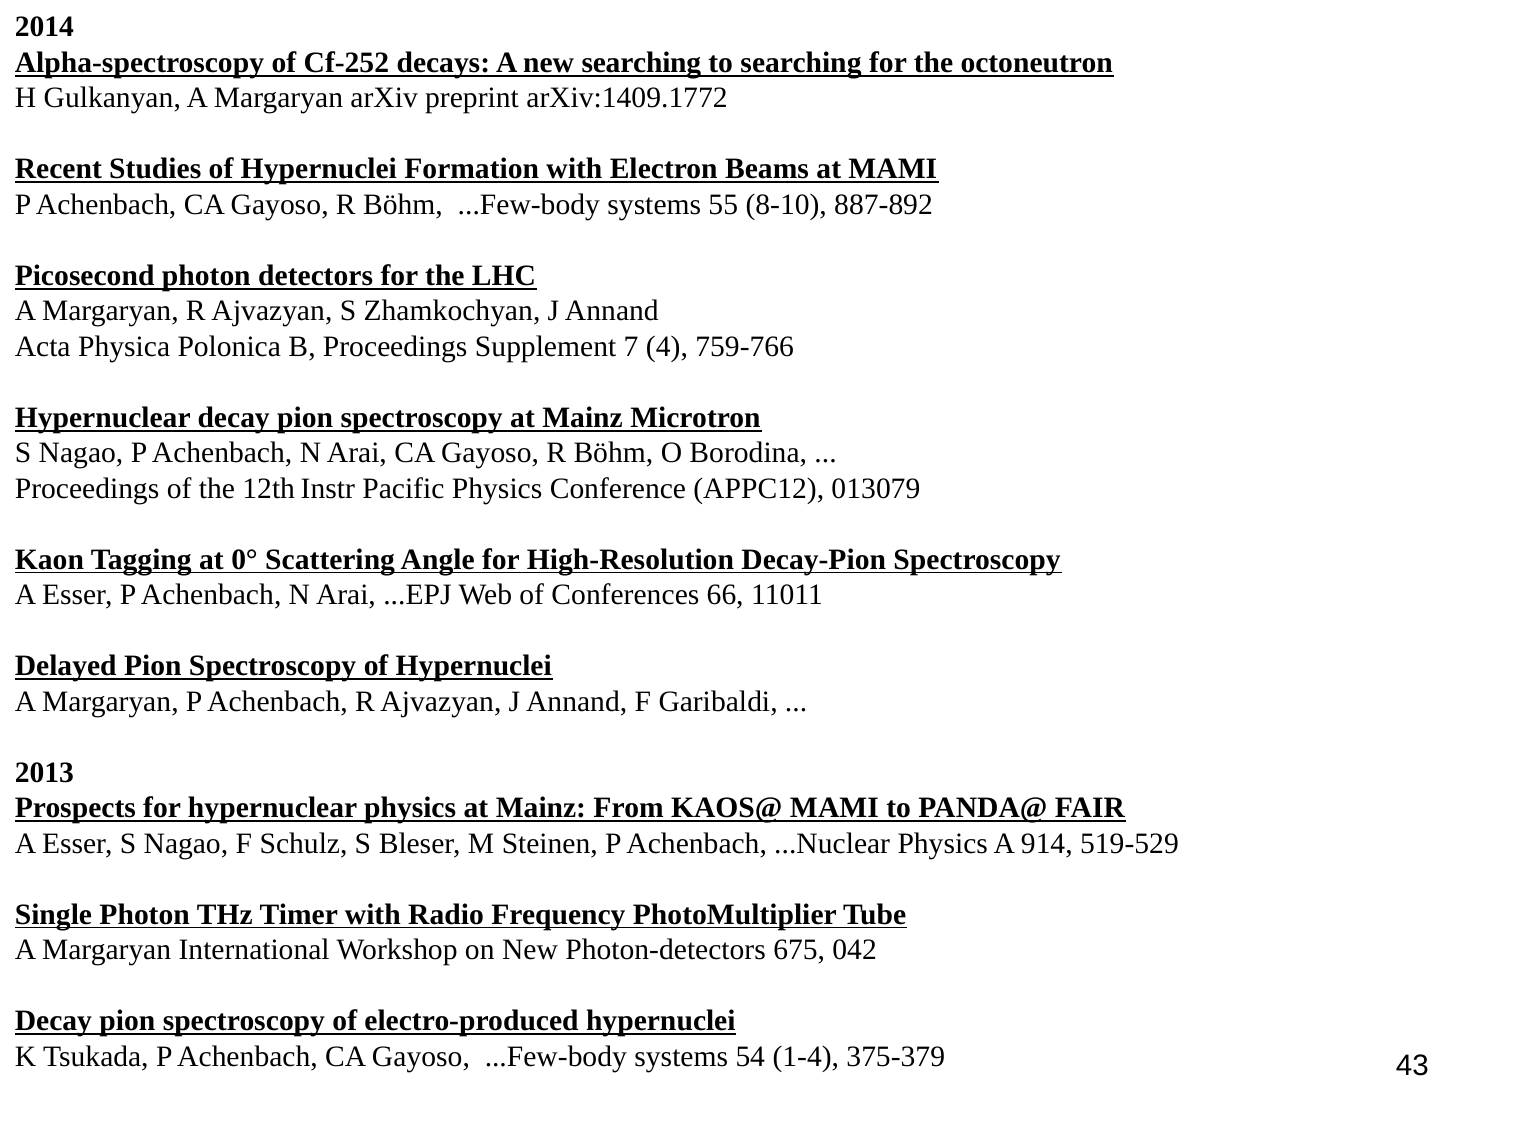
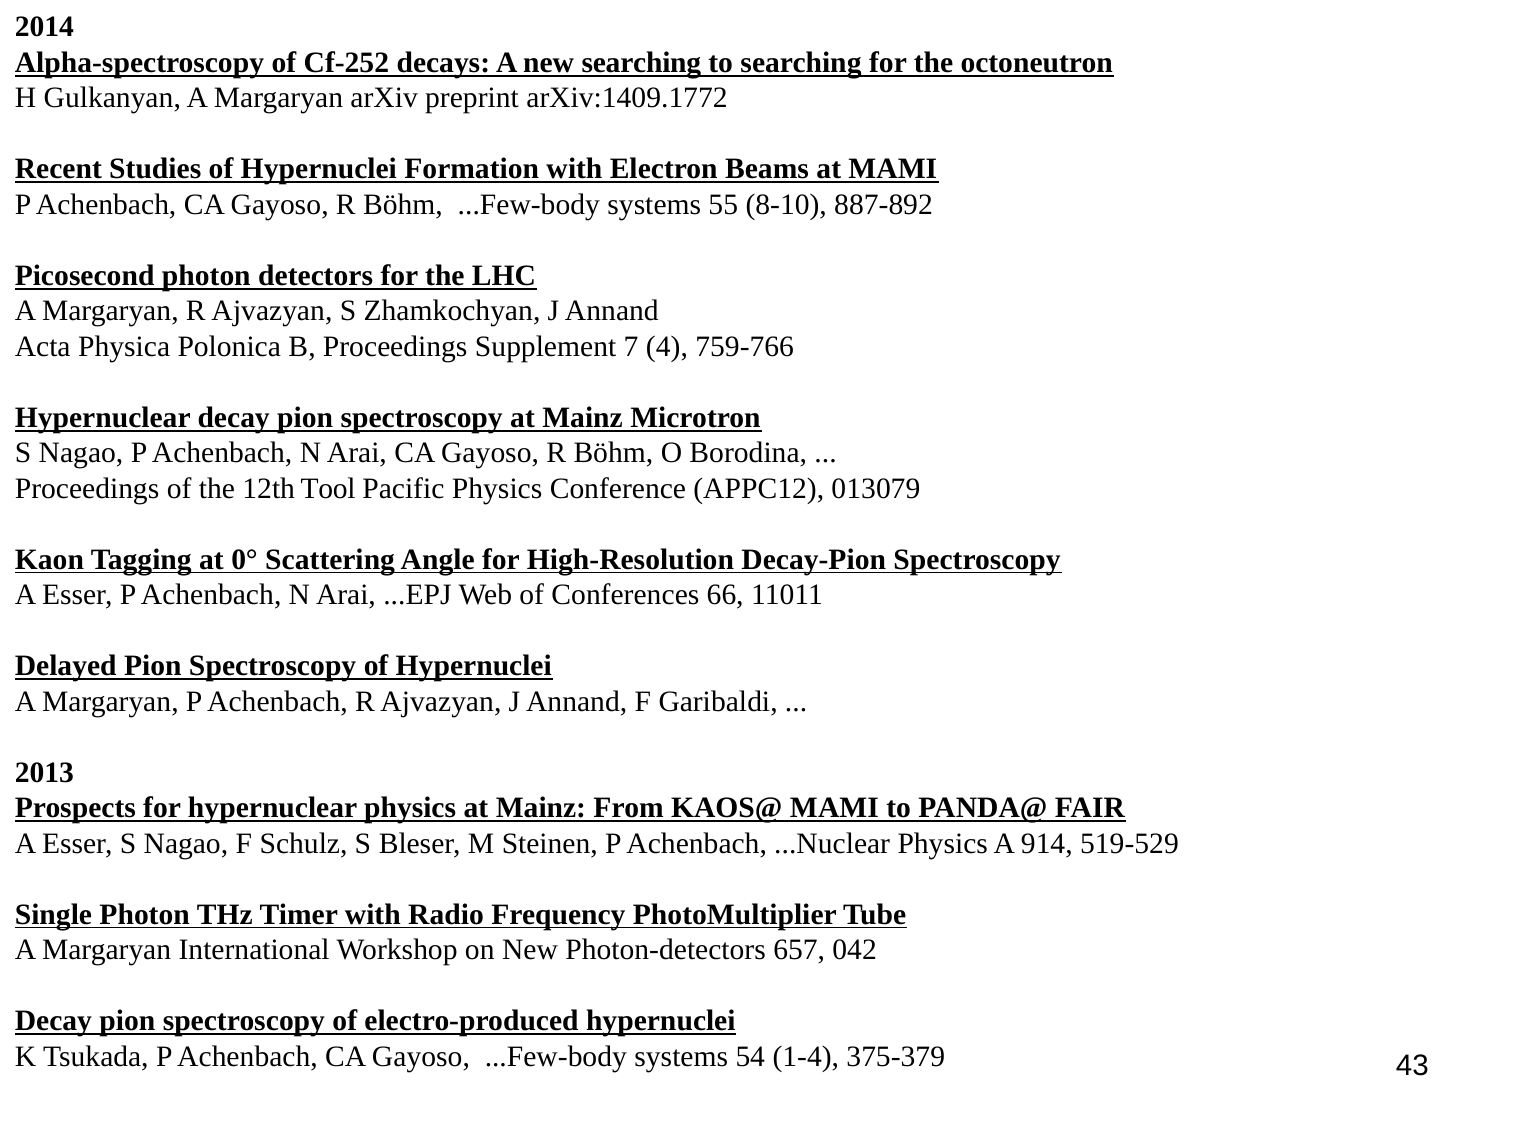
Instr: Instr -> Tool
675: 675 -> 657
